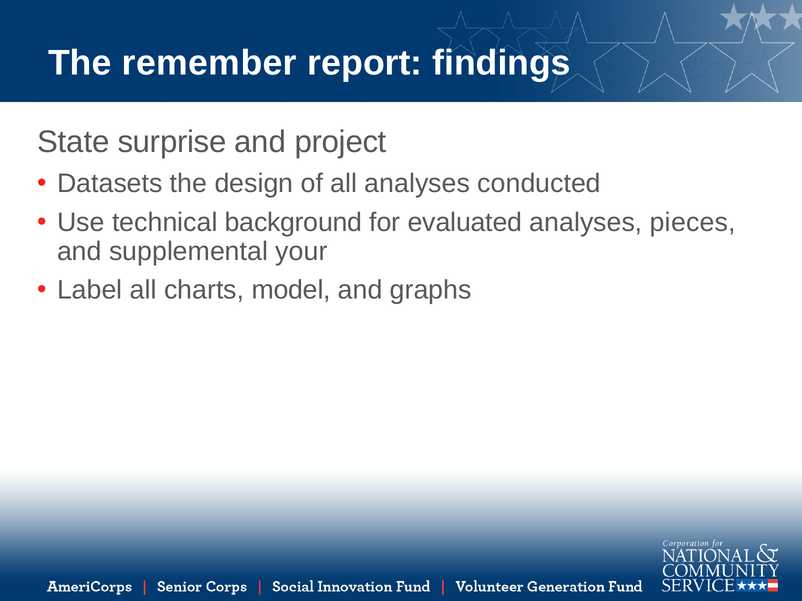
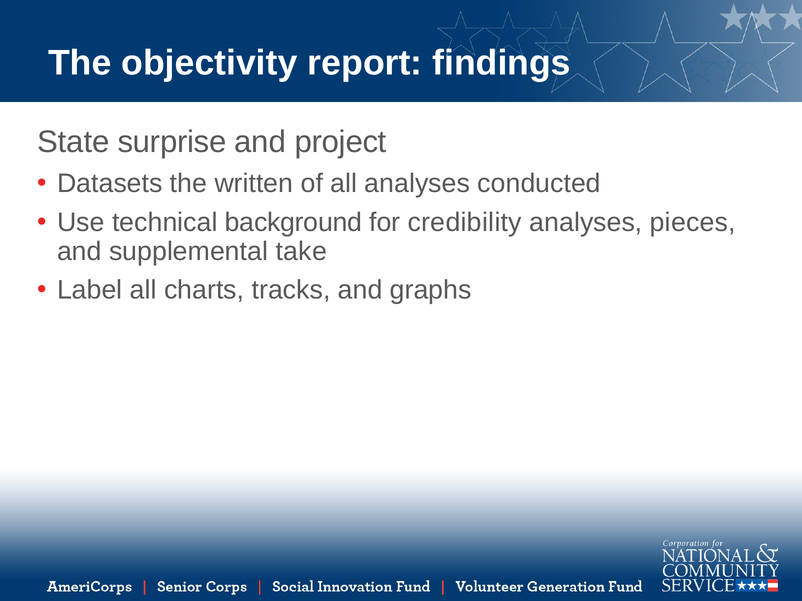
remember: remember -> objectivity
design: design -> written
evaluated: evaluated -> credibility
your: your -> take
model: model -> tracks
